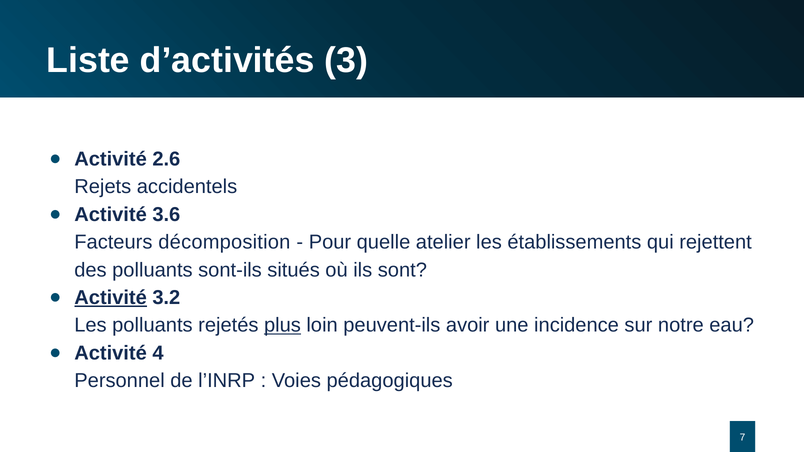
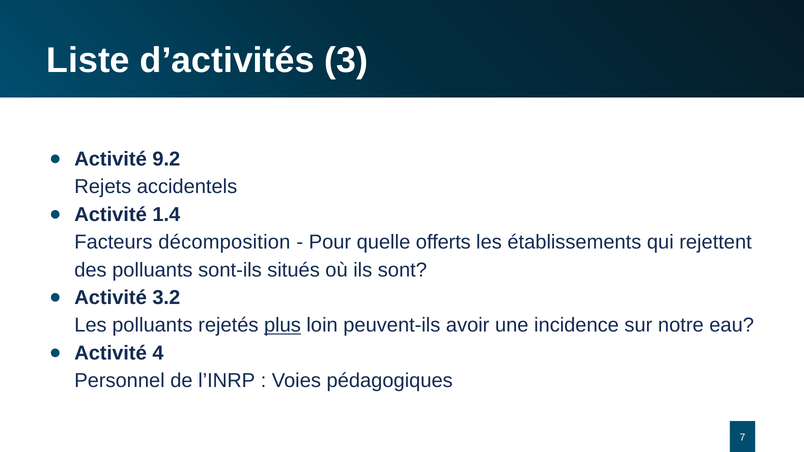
2.6: 2.6 -> 9.2
3.6: 3.6 -> 1.4
atelier: atelier -> offerts
Activité at (111, 298) underline: present -> none
